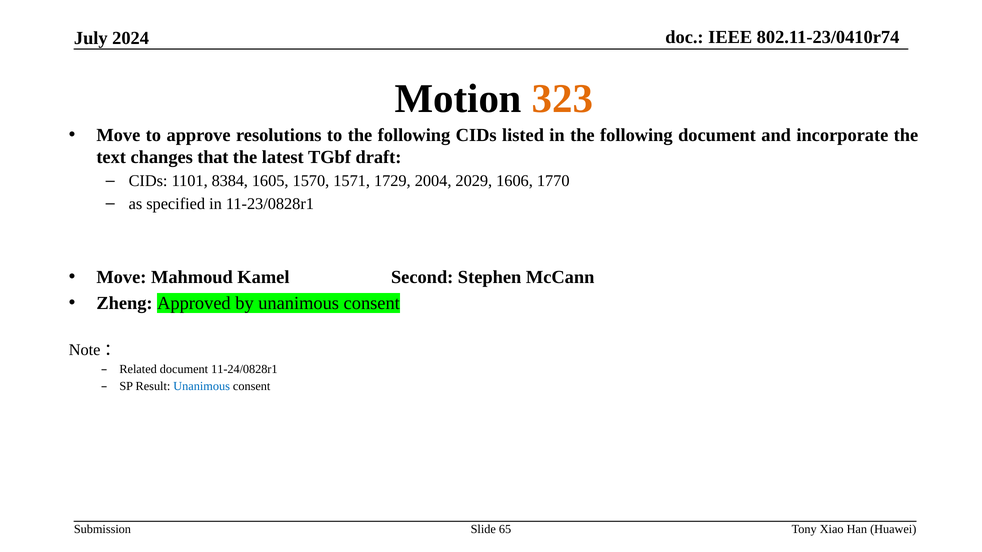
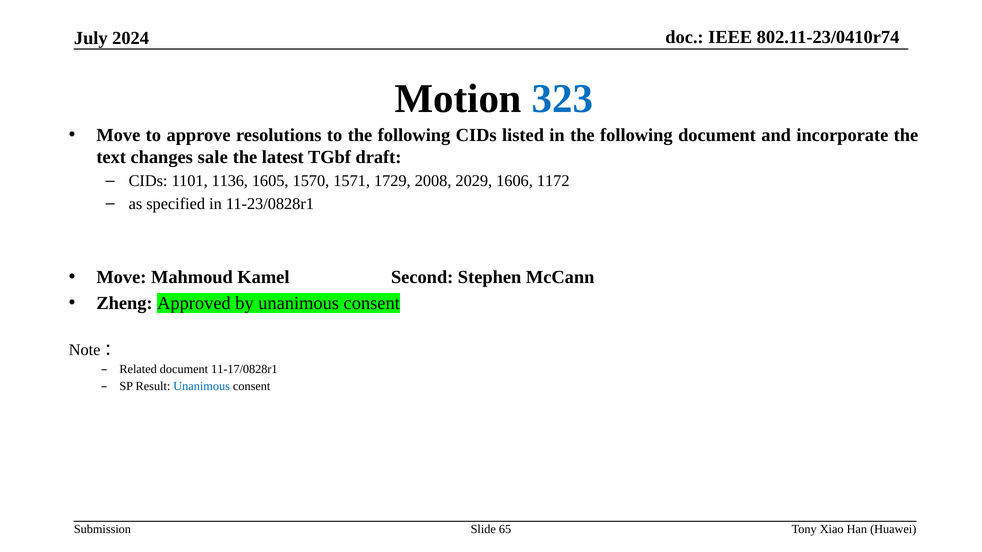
323 colour: orange -> blue
that: that -> sale
8384: 8384 -> 1136
2004: 2004 -> 2008
1770: 1770 -> 1172
11-24/0828r1: 11-24/0828r1 -> 11-17/0828r1
